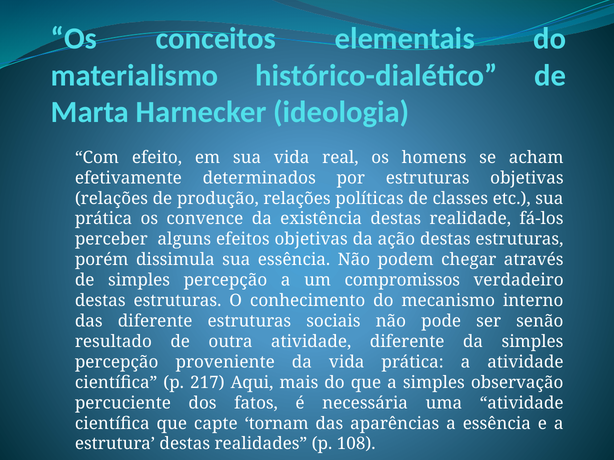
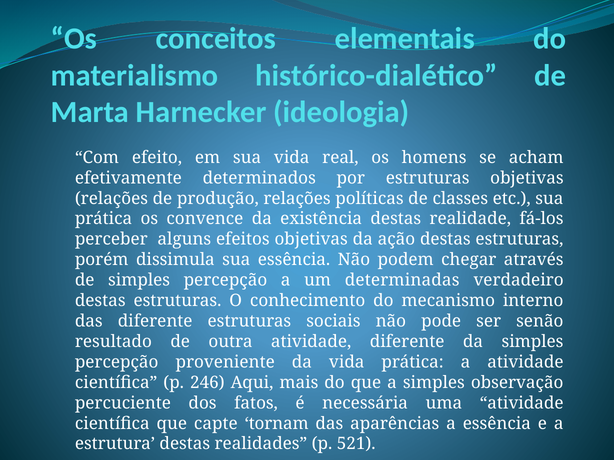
compromissos: compromissos -> determinadas
217: 217 -> 246
108: 108 -> 521
